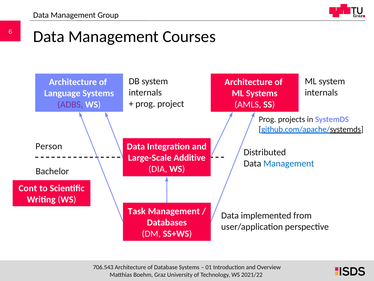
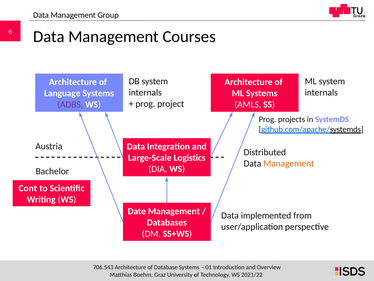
Person: Person -> Austria
Additive: Additive -> Logistics
Management at (289, 163) colour: blue -> orange
Task: Task -> Date
